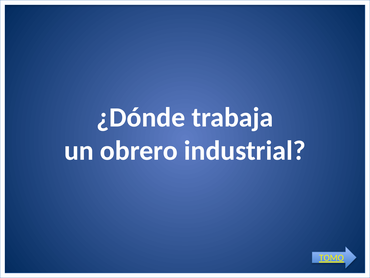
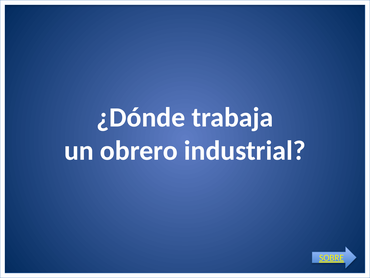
TOMO: TOMO -> SOBRE
